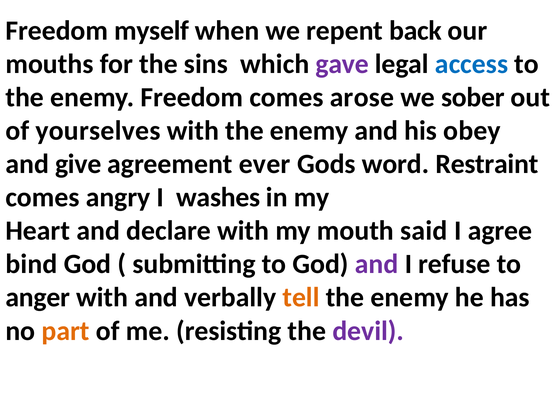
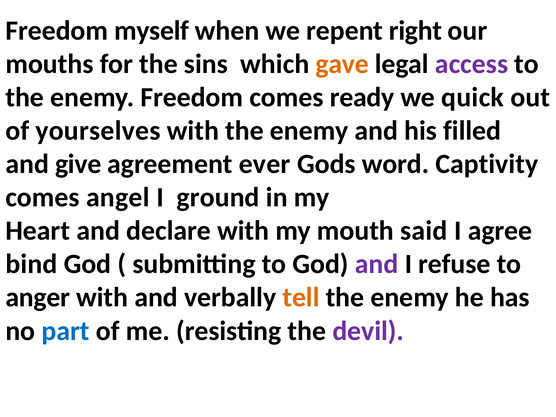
back: back -> right
gave colour: purple -> orange
access colour: blue -> purple
arose: arose -> ready
sober: sober -> quick
obey: obey -> filled
Restraint: Restraint -> Captivity
angry: angry -> angel
washes: washes -> ground
part colour: orange -> blue
